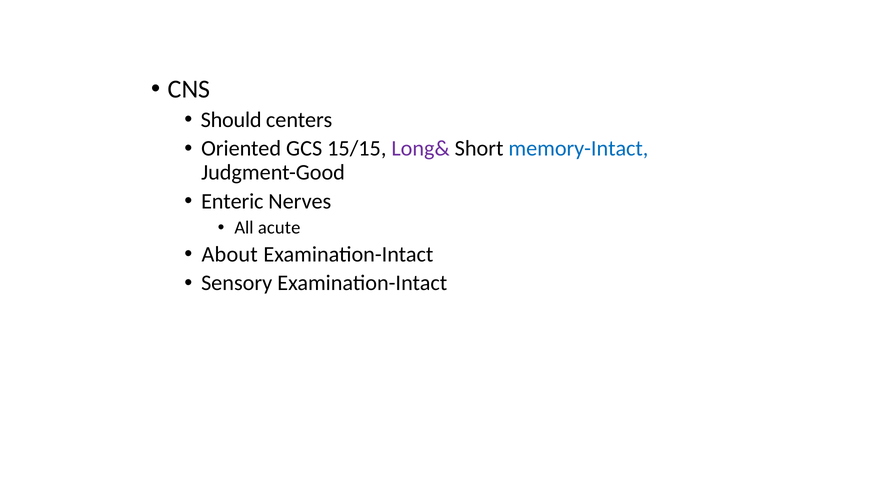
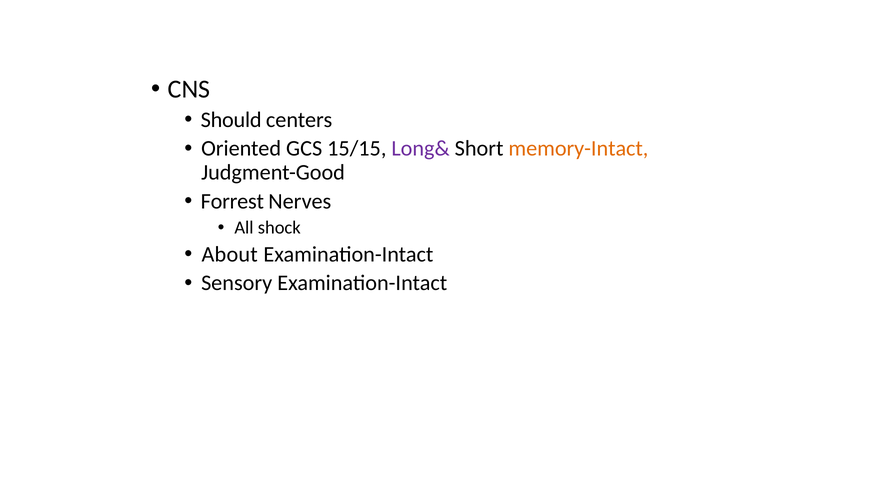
memory-Intact colour: blue -> orange
Enteric: Enteric -> Forrest
acute: acute -> shock
